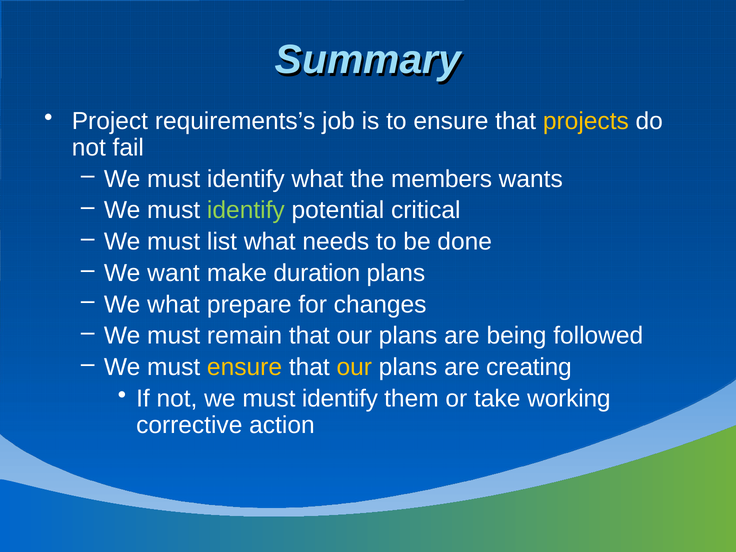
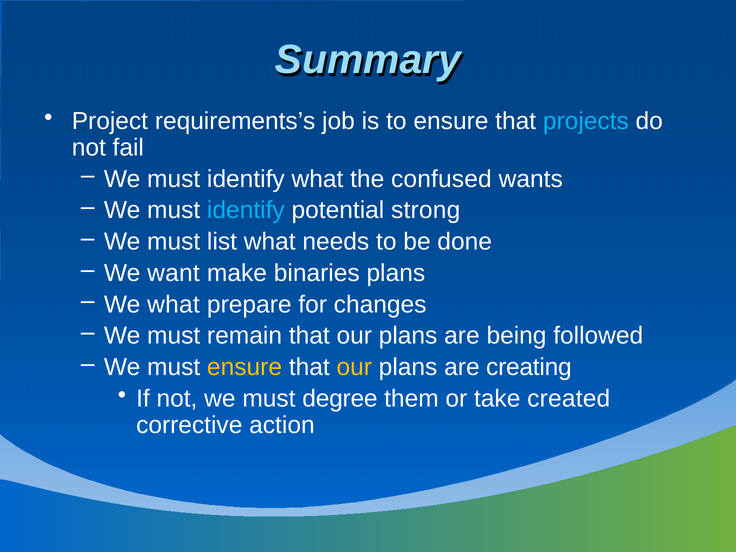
projects colour: yellow -> light blue
members: members -> confused
identify at (246, 210) colour: light green -> light blue
critical: critical -> strong
duration: duration -> binaries
not we must identify: identify -> degree
working: working -> created
